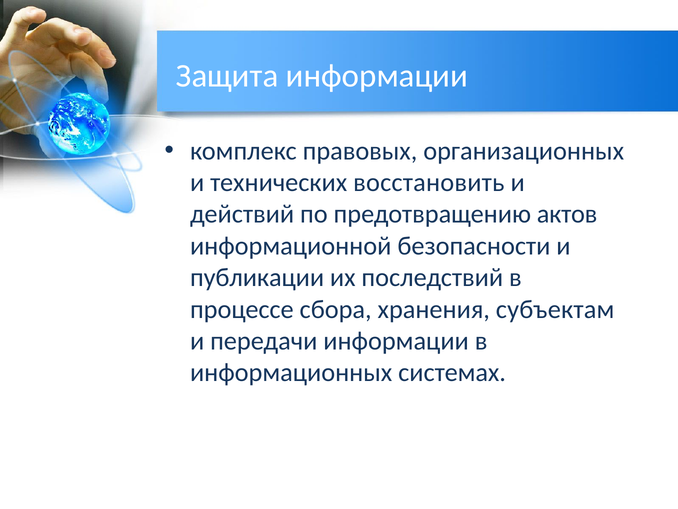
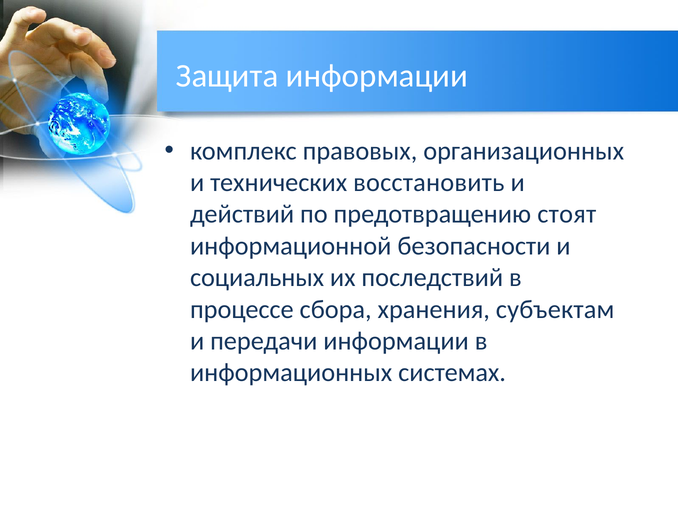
актов: актов -> стоят
публикации: публикации -> социальных
